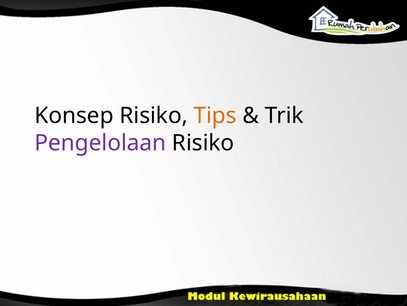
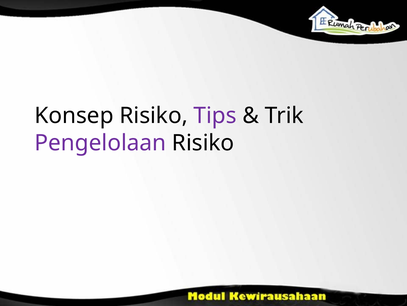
Tips colour: orange -> purple
